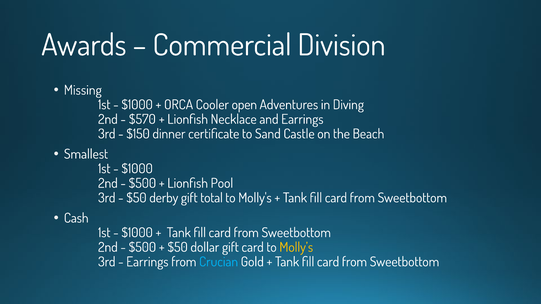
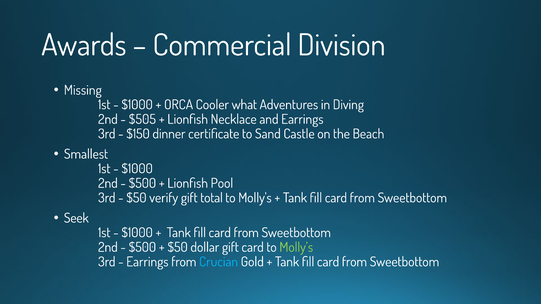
open: open -> what
$570: $570 -> $505
derby: derby -> verify
Cash: Cash -> Seek
Molly’s colour: yellow -> light green
